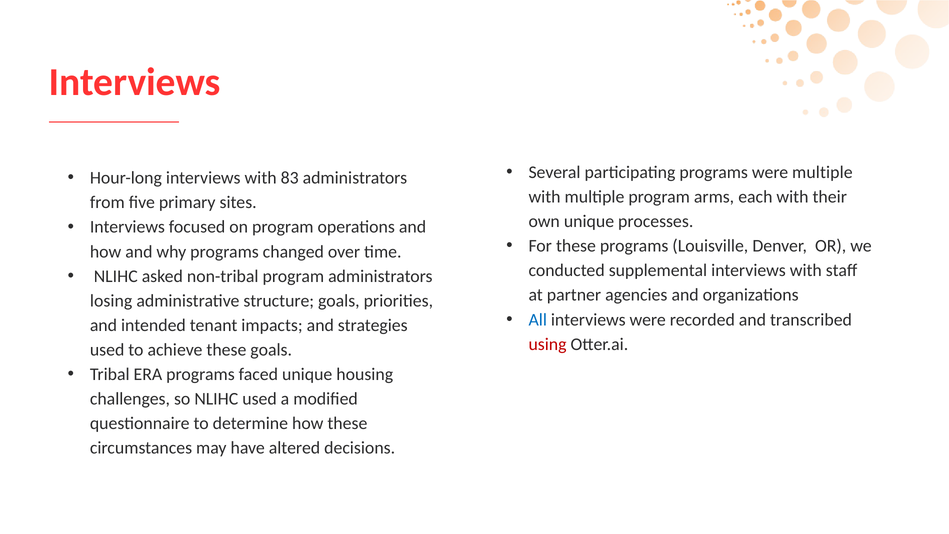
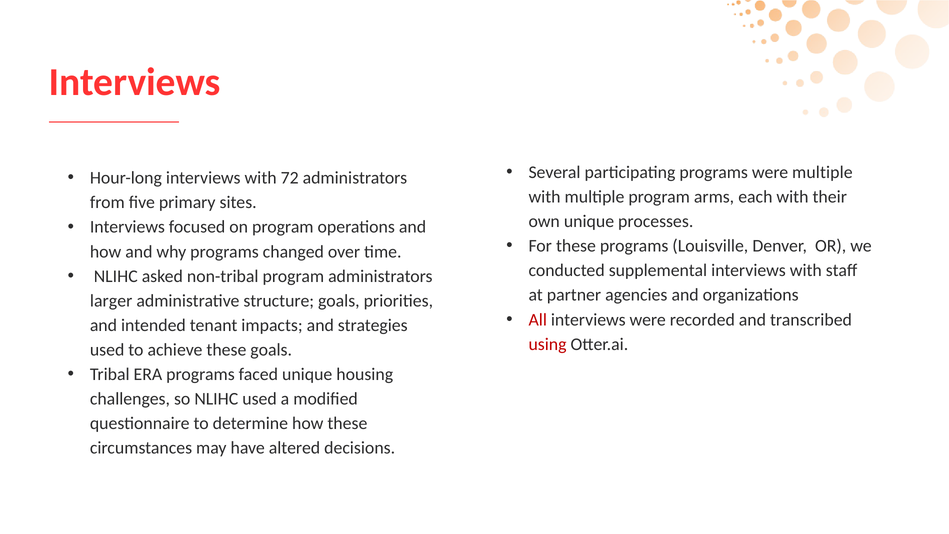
83: 83 -> 72
losing: losing -> larger
All colour: blue -> red
